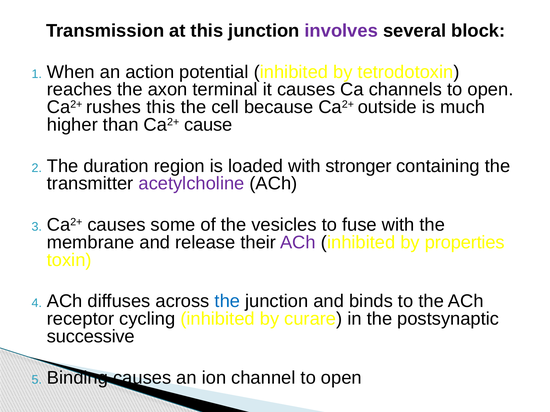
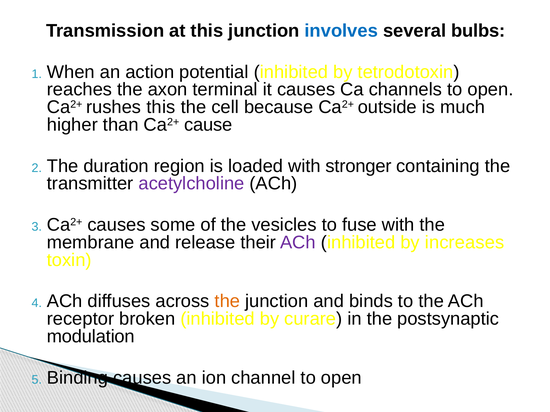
involves colour: purple -> blue
block: block -> bulbs
properties: properties -> increases
the at (227, 302) colour: blue -> orange
cycling: cycling -> broken
successive: successive -> modulation
